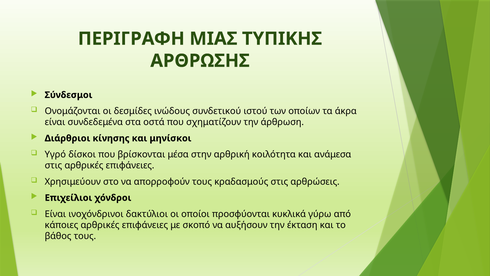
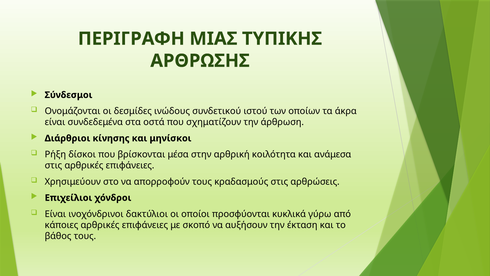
Υγρό: Υγρό -> Ρήξη
